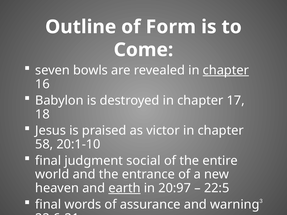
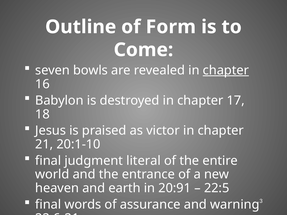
58: 58 -> 21
social: social -> literal
earth underline: present -> none
20:97: 20:97 -> 20:91
